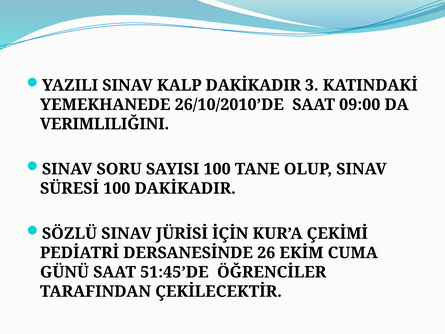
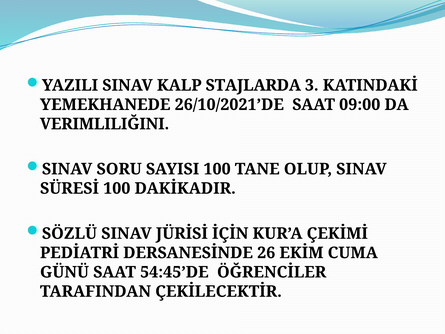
KALP DAKİKADIR: DAKİKADIR -> STAJLARDA
26/10/2010’DE: 26/10/2010’DE -> 26/10/2021’DE
51:45’DE: 51:45’DE -> 54:45’DE
